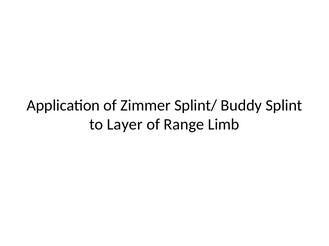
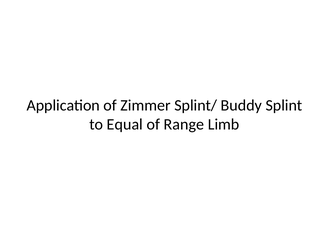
Layer: Layer -> Equal
